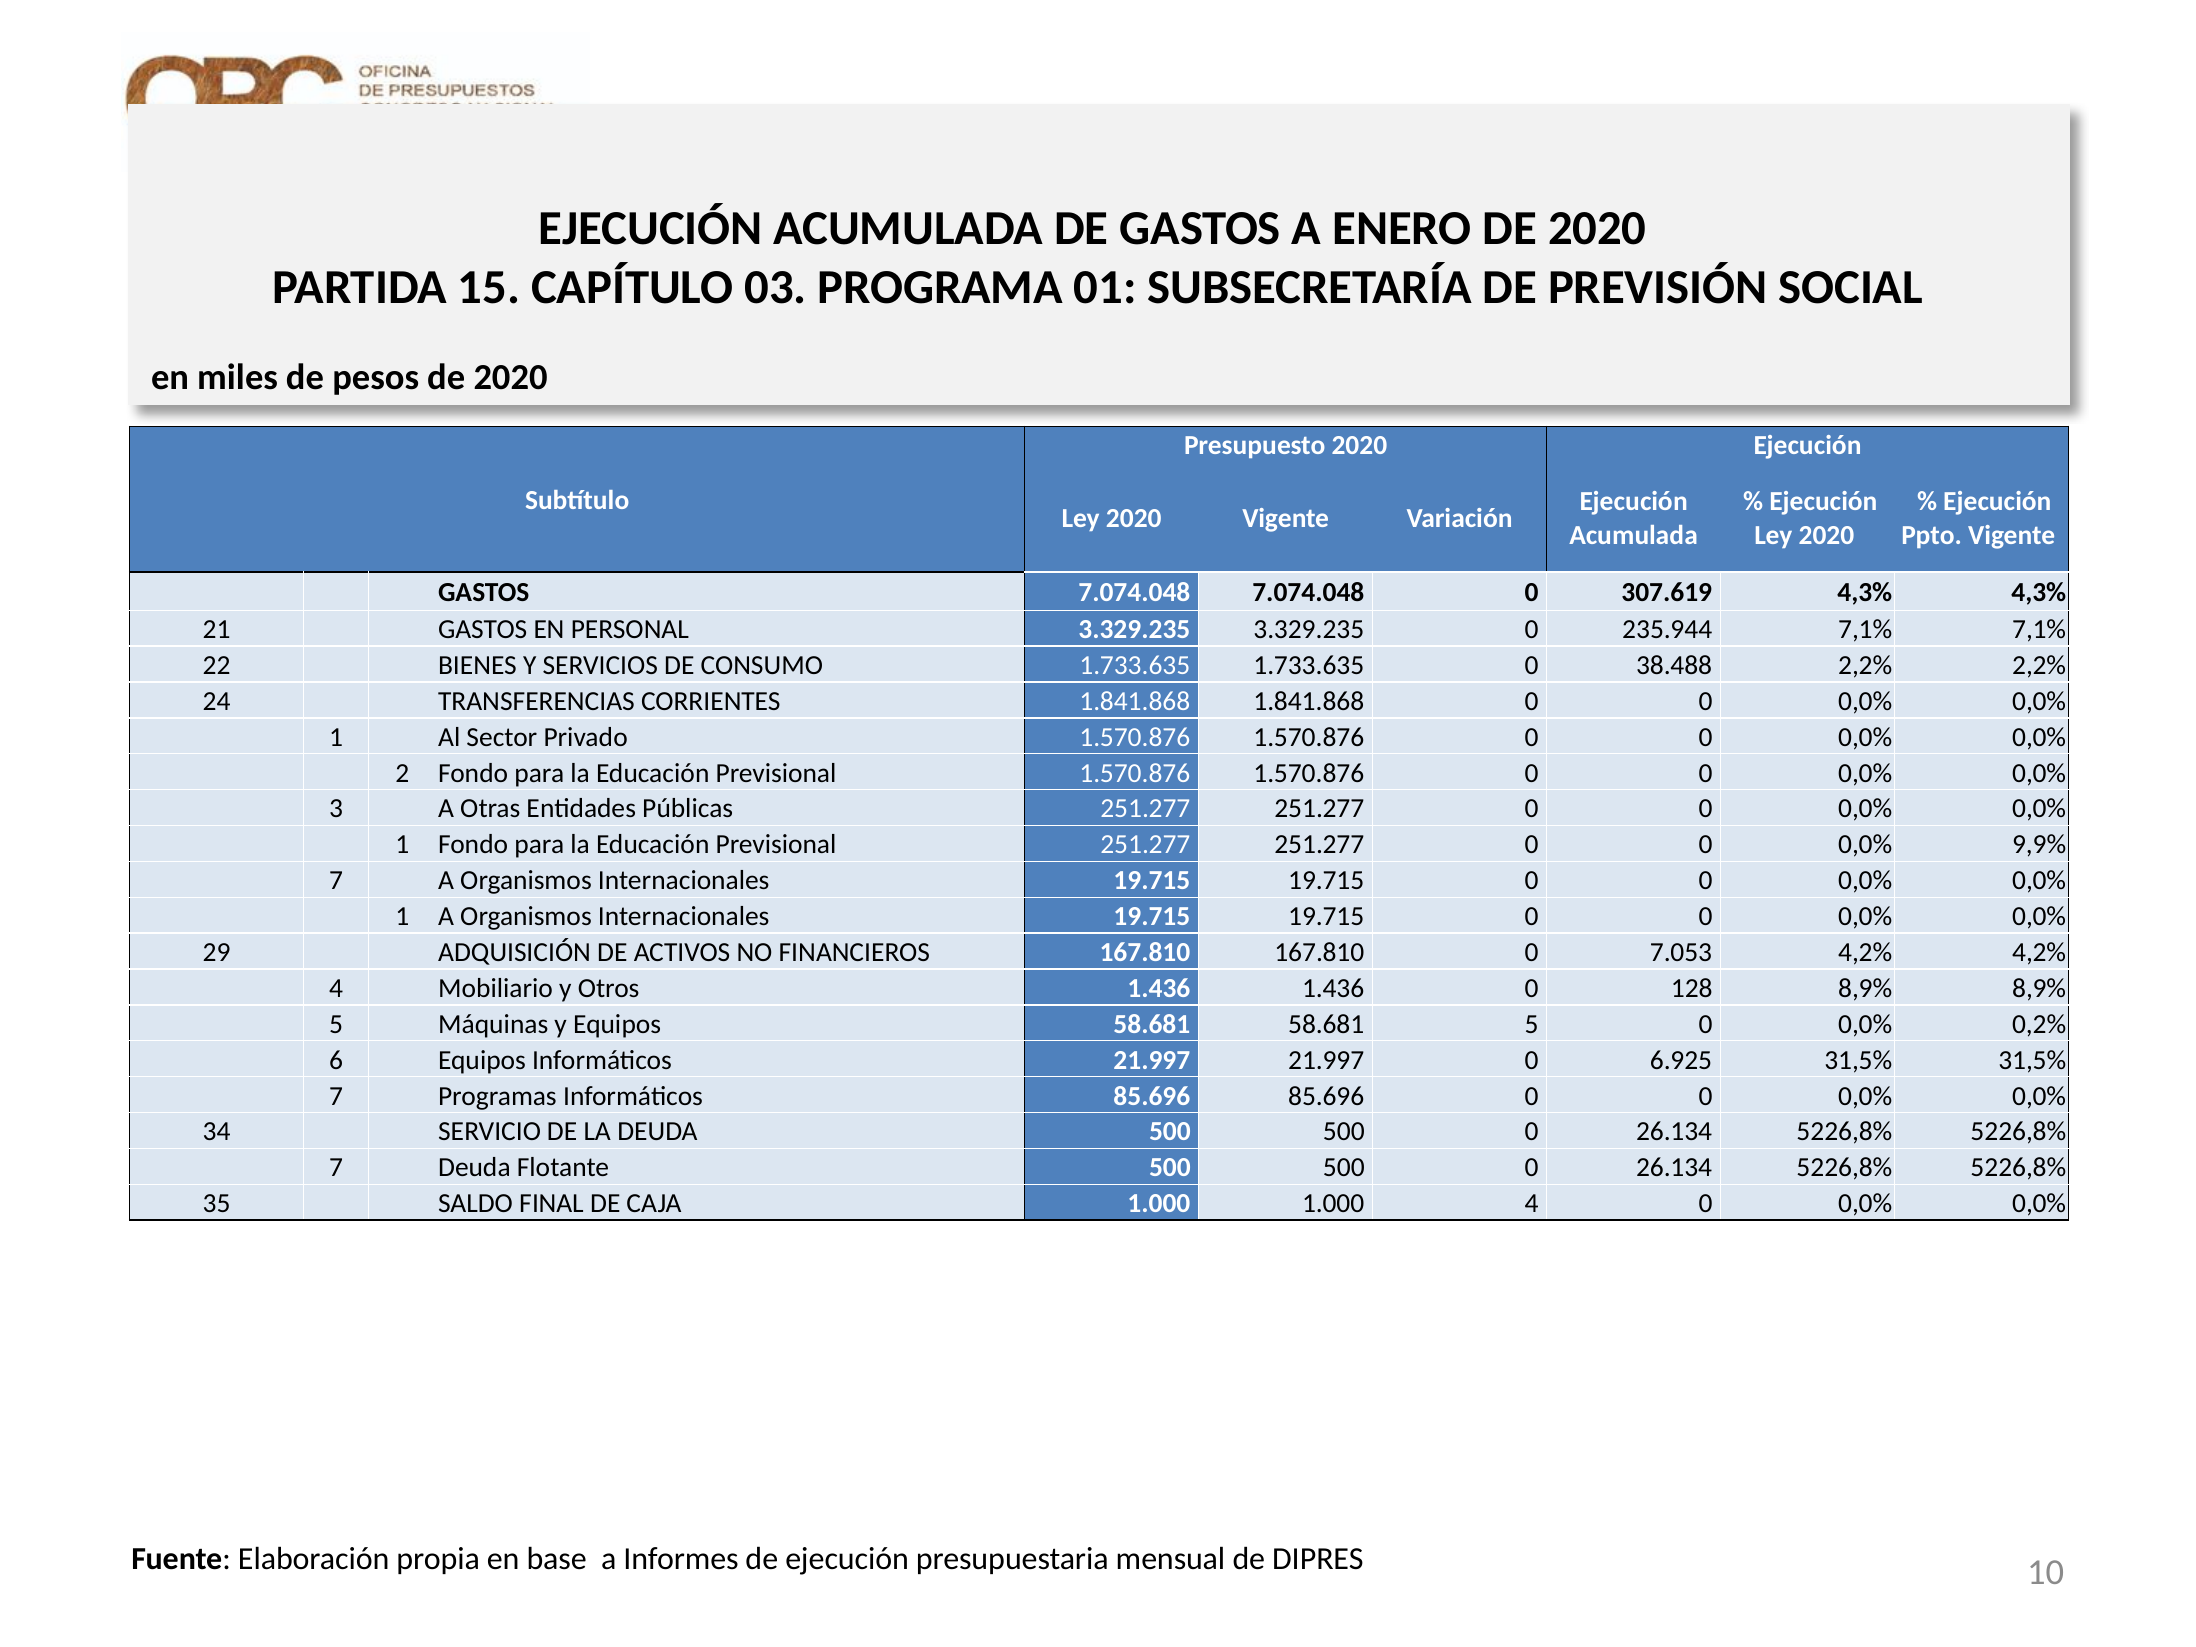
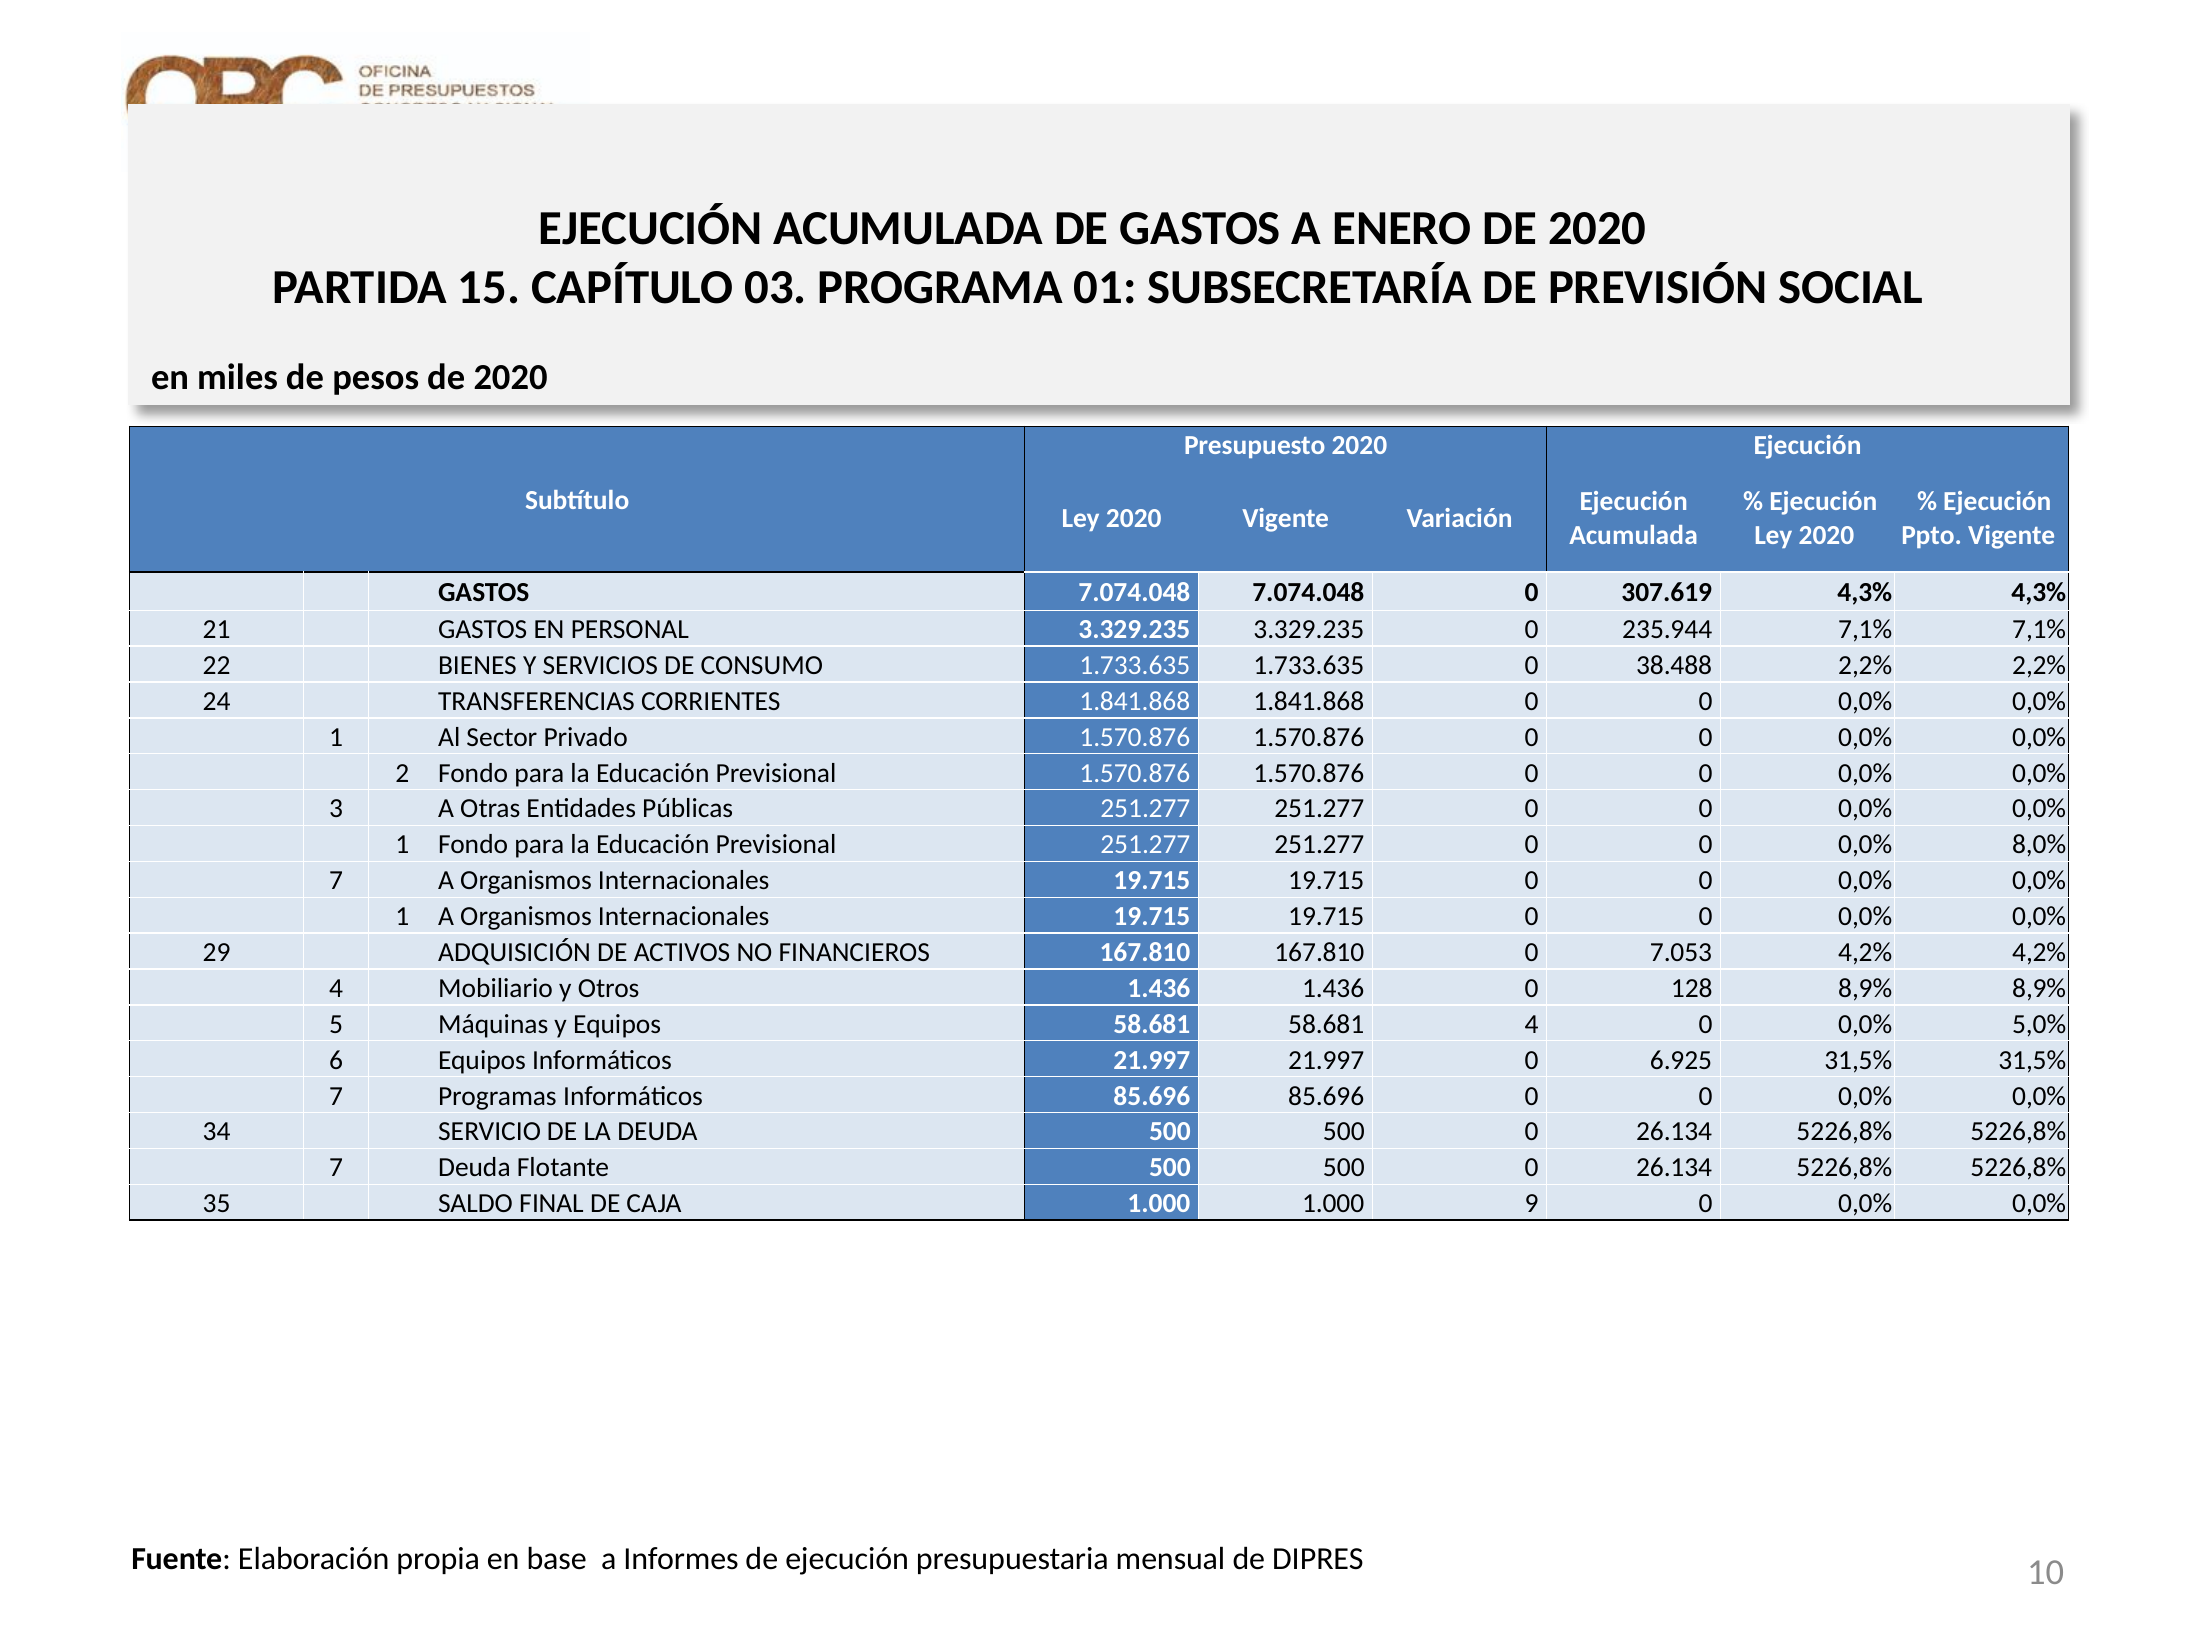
9,9%: 9,9% -> 8,0%
58.681 5: 5 -> 4
0,2%: 0,2% -> 5,0%
1.000 4: 4 -> 9
